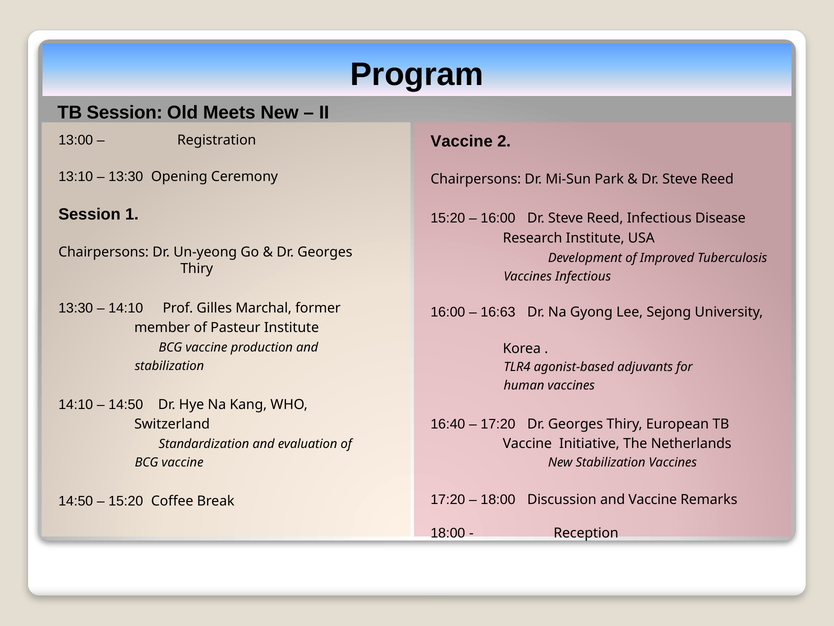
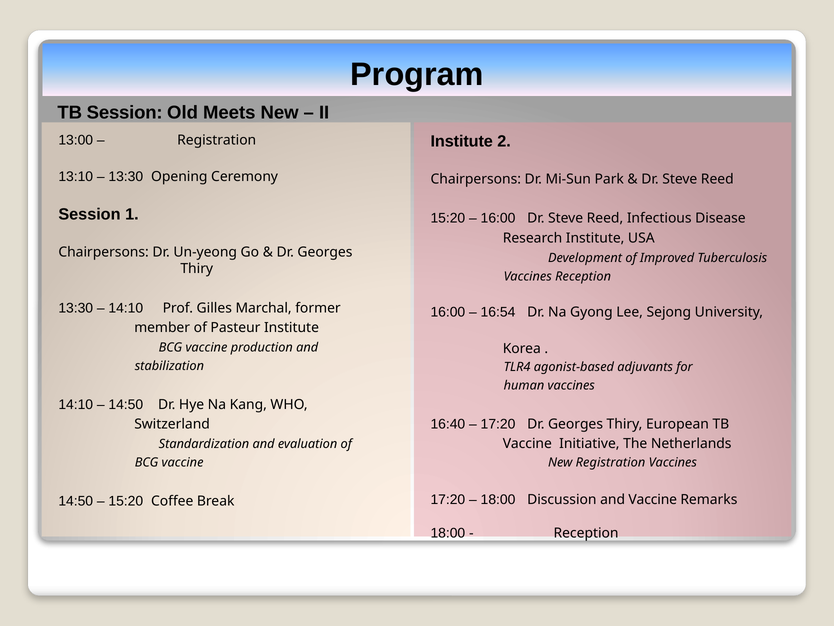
Vaccine at (462, 141): Vaccine -> Institute
Vaccines Infectious: Infectious -> Reception
16:63: 16:63 -> 16:54
New Stabilization: Stabilization -> Registration
